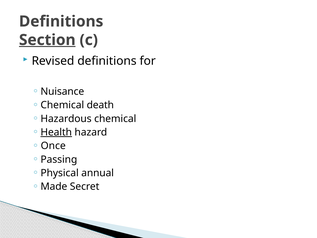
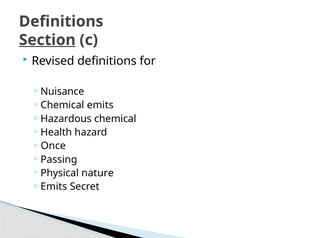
Chemical death: death -> emits
Health underline: present -> none
annual: annual -> nature
Made at (54, 186): Made -> Emits
